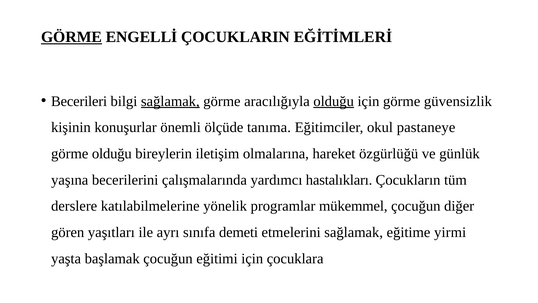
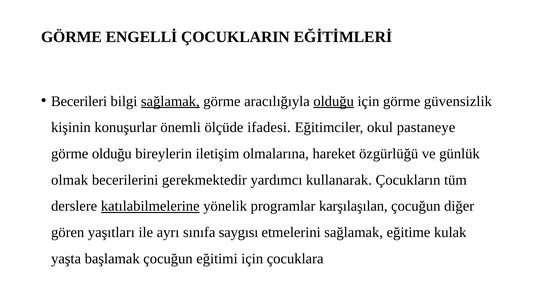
GÖRME at (71, 37) underline: present -> none
tanıma: tanıma -> ifadesi
yaşına: yaşına -> olmak
çalışmalarında: çalışmalarında -> gerekmektedir
hastalıkları: hastalıkları -> kullanarak
katılabilmelerine underline: none -> present
mükemmel: mükemmel -> karşılaşılan
demeti: demeti -> saygısı
yirmi: yirmi -> kulak
